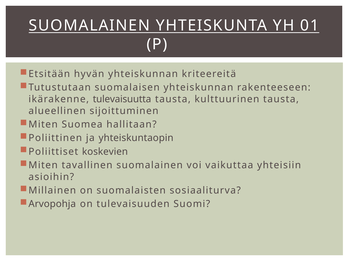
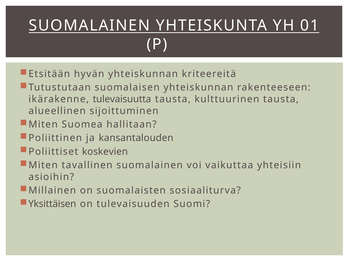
yhteiskuntaopin: yhteiskuntaopin -> kansantalouden
Arvopohja: Arvopohja -> Yksittäisen
